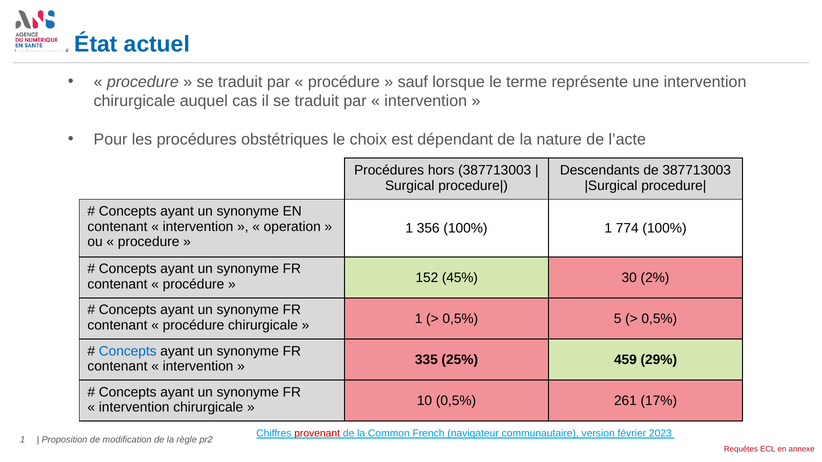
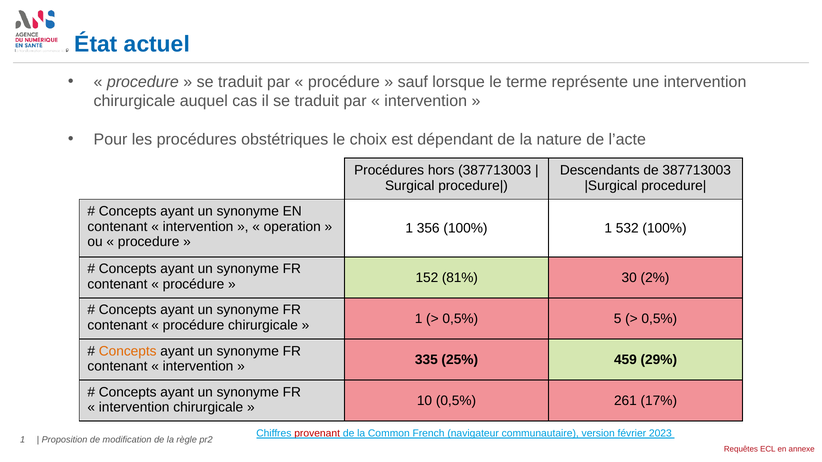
774: 774 -> 532
45%: 45% -> 81%
Concepts at (128, 351) colour: blue -> orange
